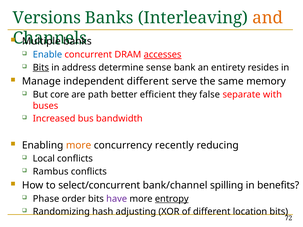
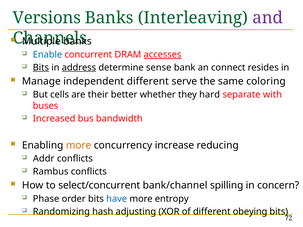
and colour: orange -> purple
address underline: none -> present
entirety: entirety -> connect
memory: memory -> coloring
core: core -> cells
path: path -> their
efficient: efficient -> whether
false: false -> hard
recently: recently -> increase
Local: Local -> Addr
benefits: benefits -> concern
have colour: purple -> blue
entropy underline: present -> none
location: location -> obeying
